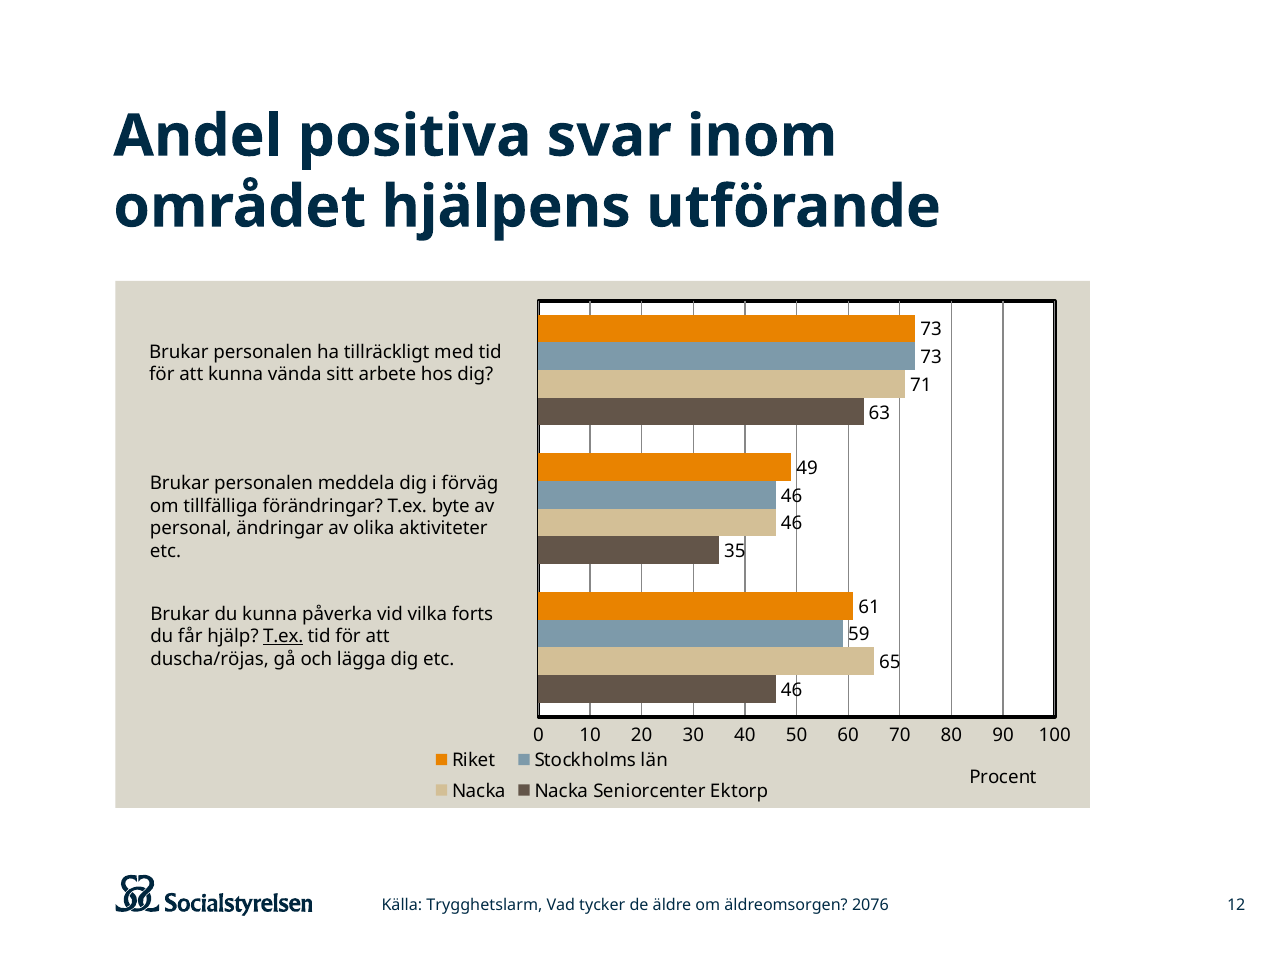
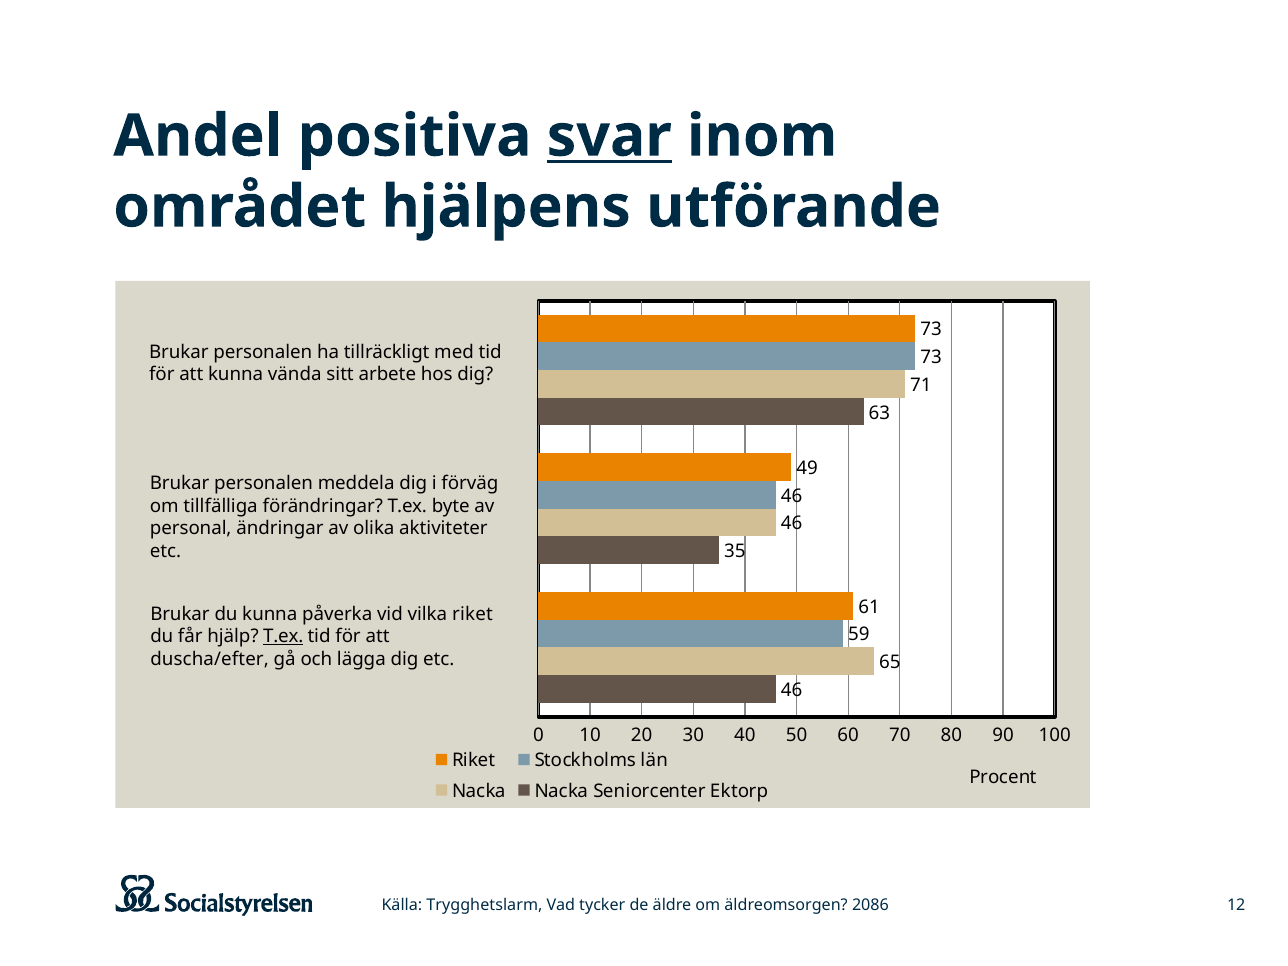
svar underline: none -> present
vilka forts: forts -> riket
duscha/röjas: duscha/röjas -> duscha/efter
2076: 2076 -> 2086
